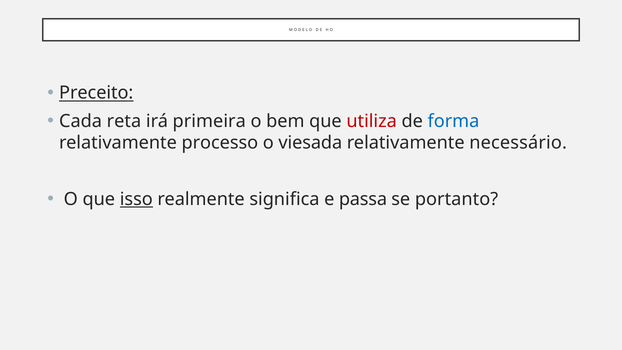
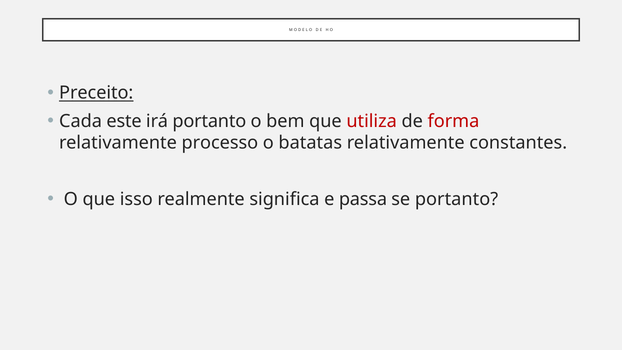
reta: reta -> este
irá primeira: primeira -> portanto
forma colour: blue -> red
viesada: viesada -> batatas
necessário: necessário -> constantes
isso underline: present -> none
